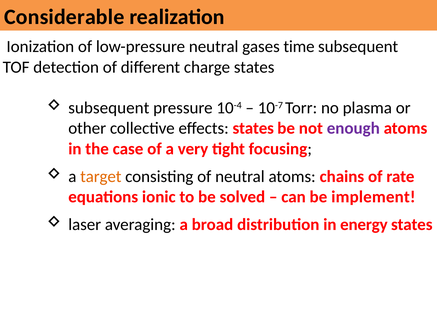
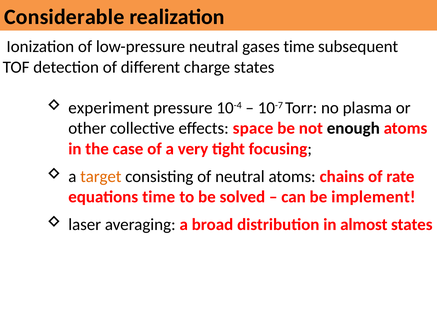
subsequent at (109, 108): subsequent -> experiment
effects states: states -> space
enough colour: purple -> black
equations ionic: ionic -> time
energy: energy -> almost
